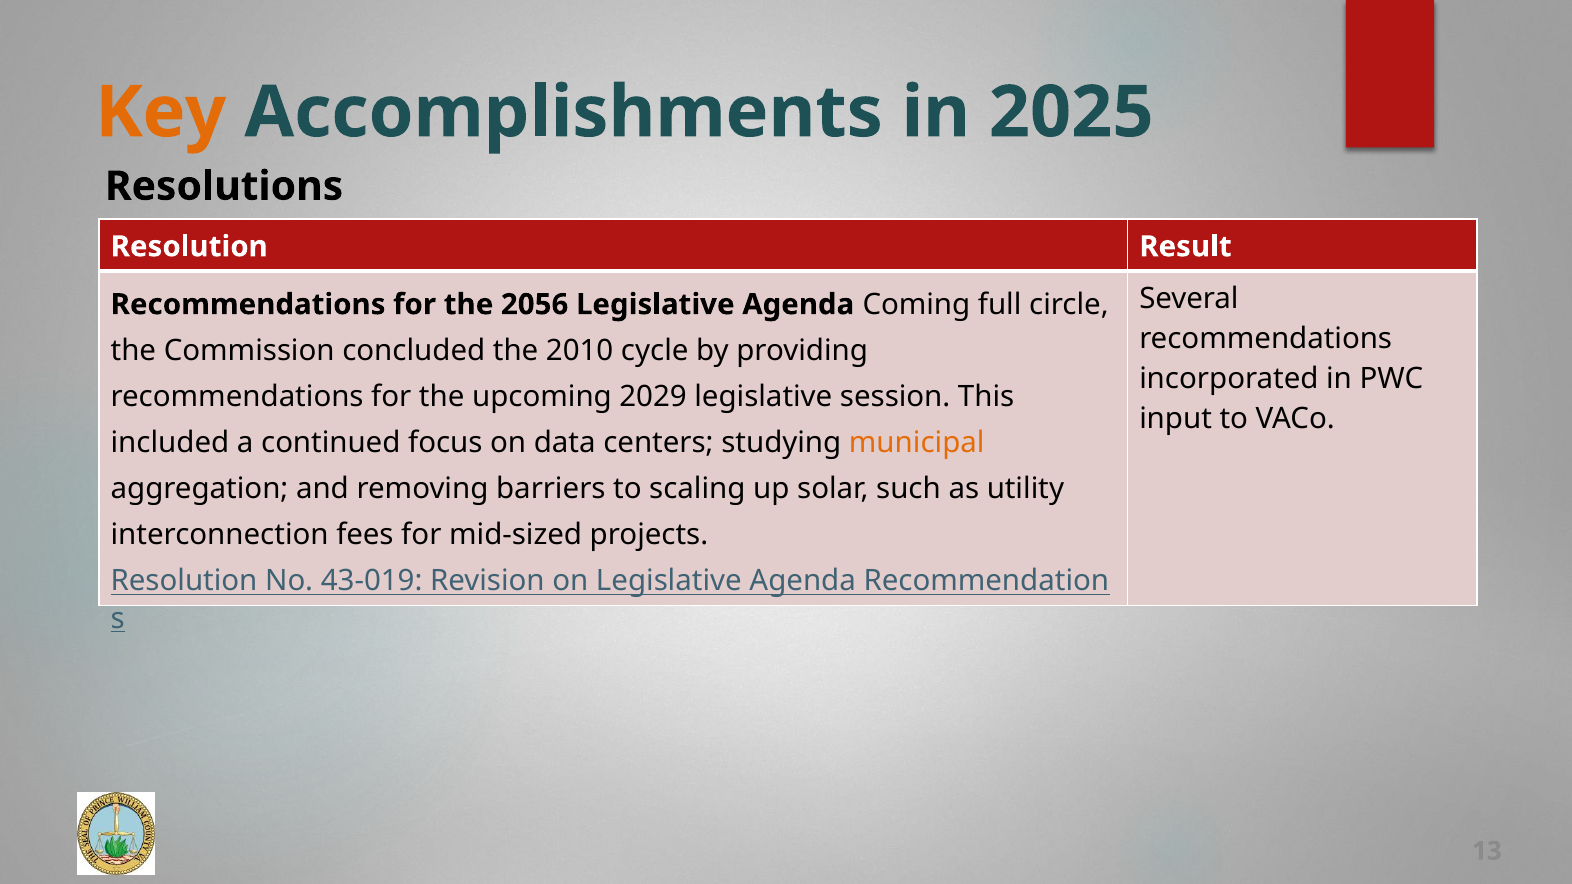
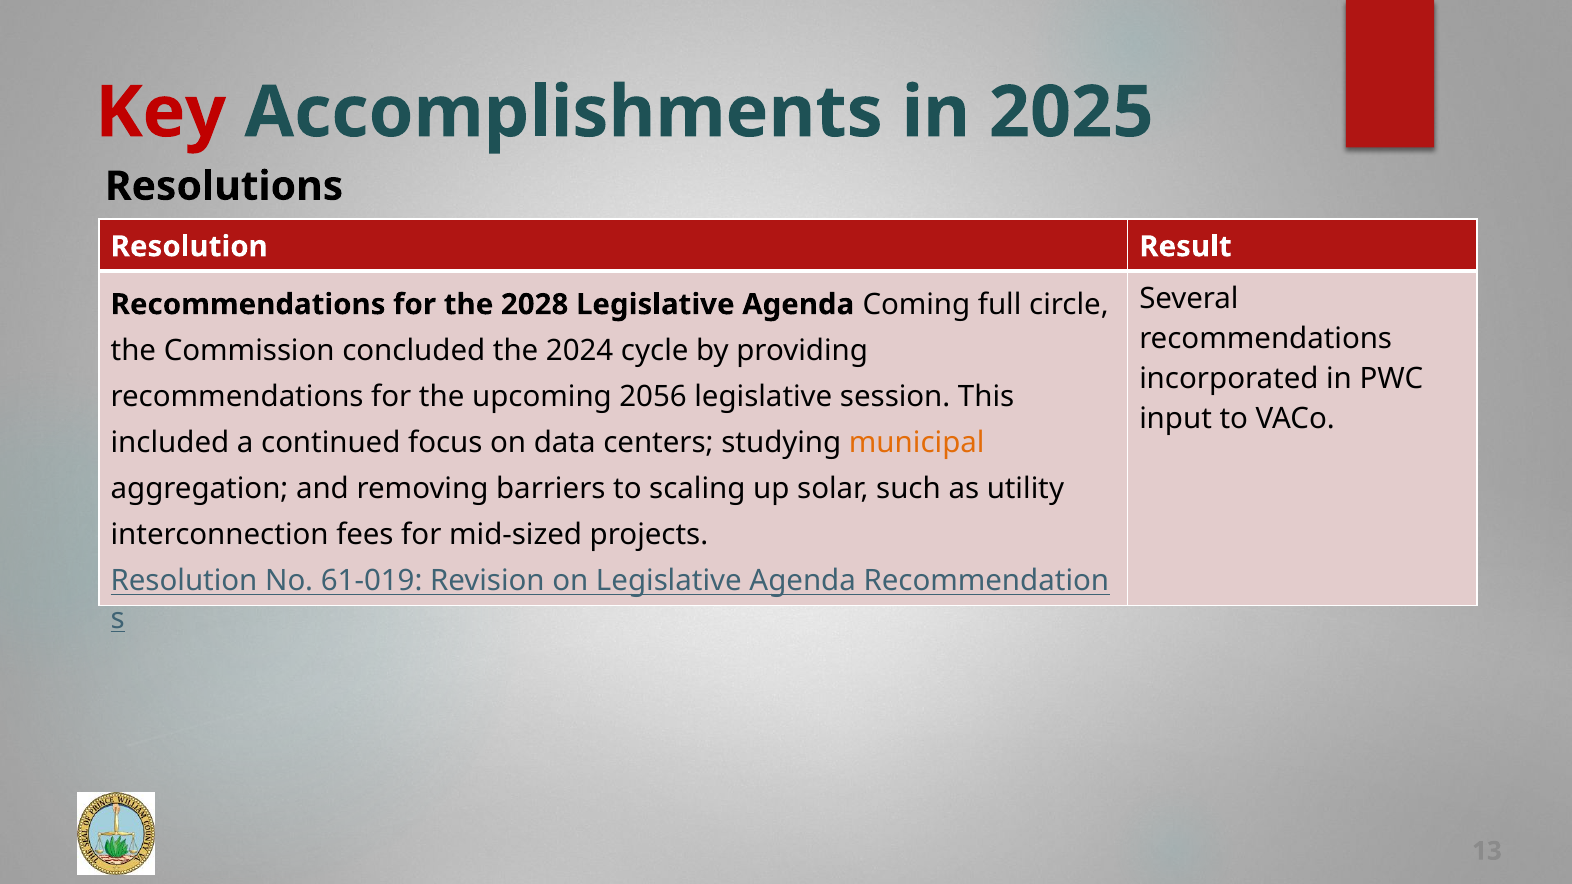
Key colour: orange -> red
2056: 2056 -> 2028
2010: 2010 -> 2024
2029: 2029 -> 2056
43-019: 43-019 -> 61-019
